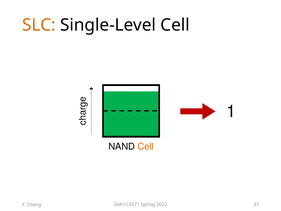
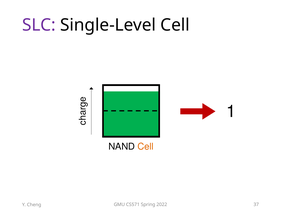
SLC colour: orange -> purple
